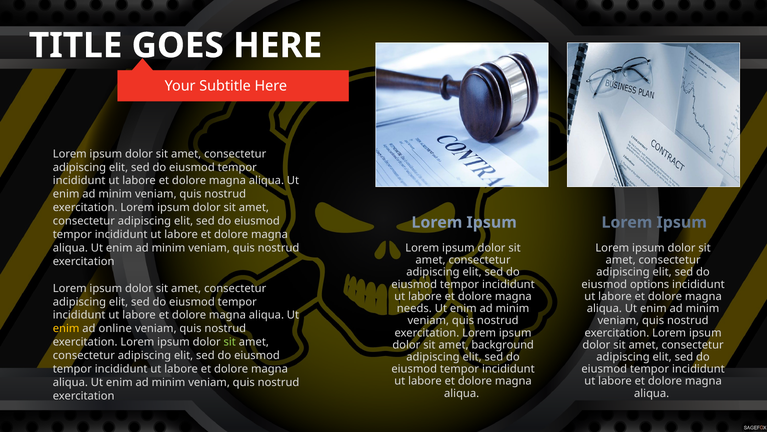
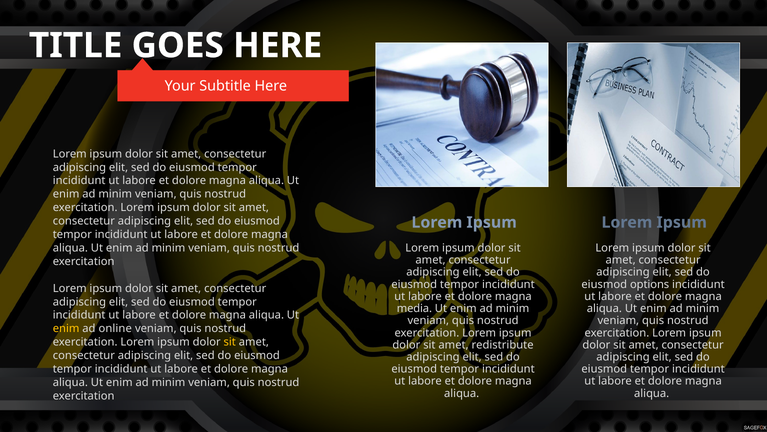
needs: needs -> media
sit at (230, 342) colour: light green -> yellow
background: background -> redistribute
